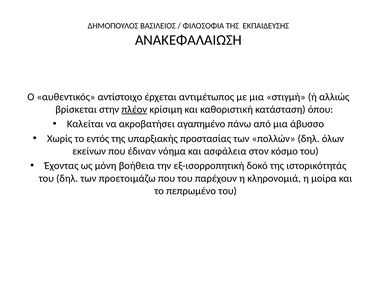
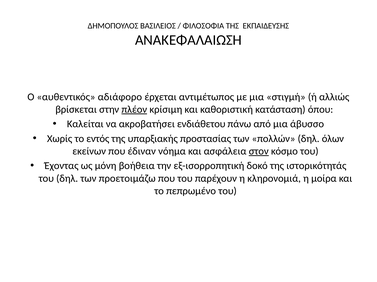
αντίστοιχο: αντίστοιχο -> αδιάφορο
αγαπημένο: αγαπημένο -> ενδιάθετου
στον underline: none -> present
